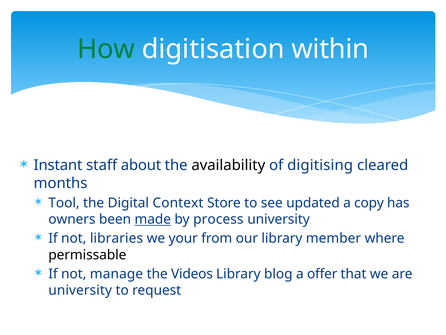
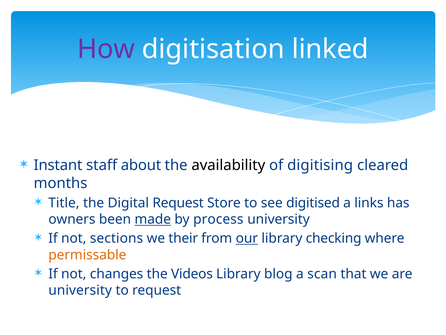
How colour: green -> purple
within: within -> linked
Tool: Tool -> Title
Digital Context: Context -> Request
updated: updated -> digitised
copy: copy -> links
libraries: libraries -> sections
your: your -> their
our underline: none -> present
member: member -> checking
permissable colour: black -> orange
manage: manage -> changes
offer: offer -> scan
